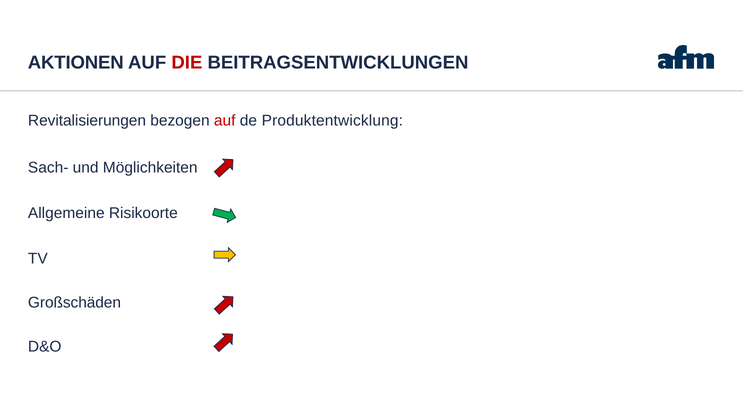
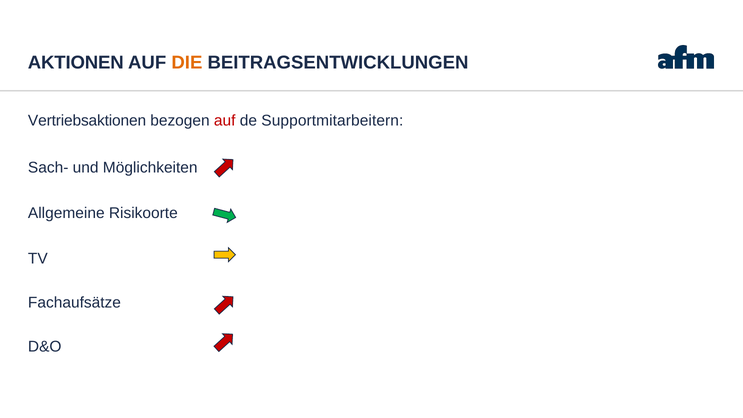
DIE colour: red -> orange
Revitalisierungen: Revitalisierungen -> Vertriebsaktionen
Produktentwicklung: Produktentwicklung -> Supportmitarbeitern
Großschäden: Großschäden -> Fachaufsätze
